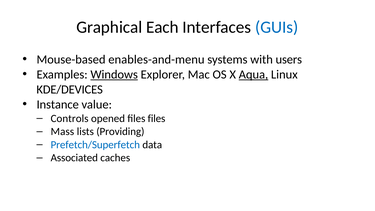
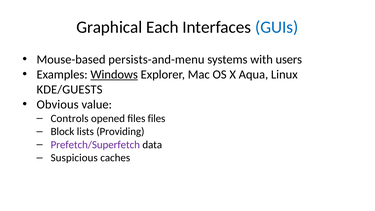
enables-and-menu: enables-and-menu -> persists-and-menu
Aqua underline: present -> none
KDE/DEVICES: KDE/DEVICES -> KDE/GUESTS
Instance: Instance -> Obvious
Mass: Mass -> Block
Prefetch/Superfetch colour: blue -> purple
Associated: Associated -> Suspicious
